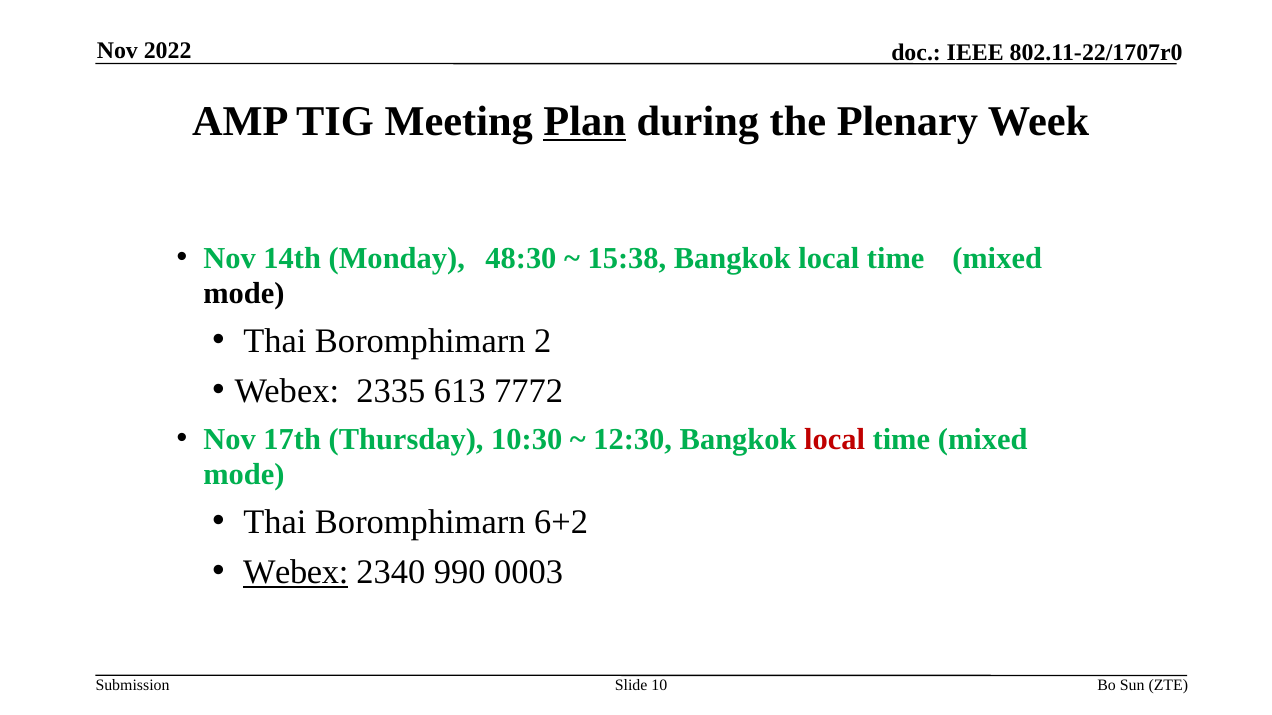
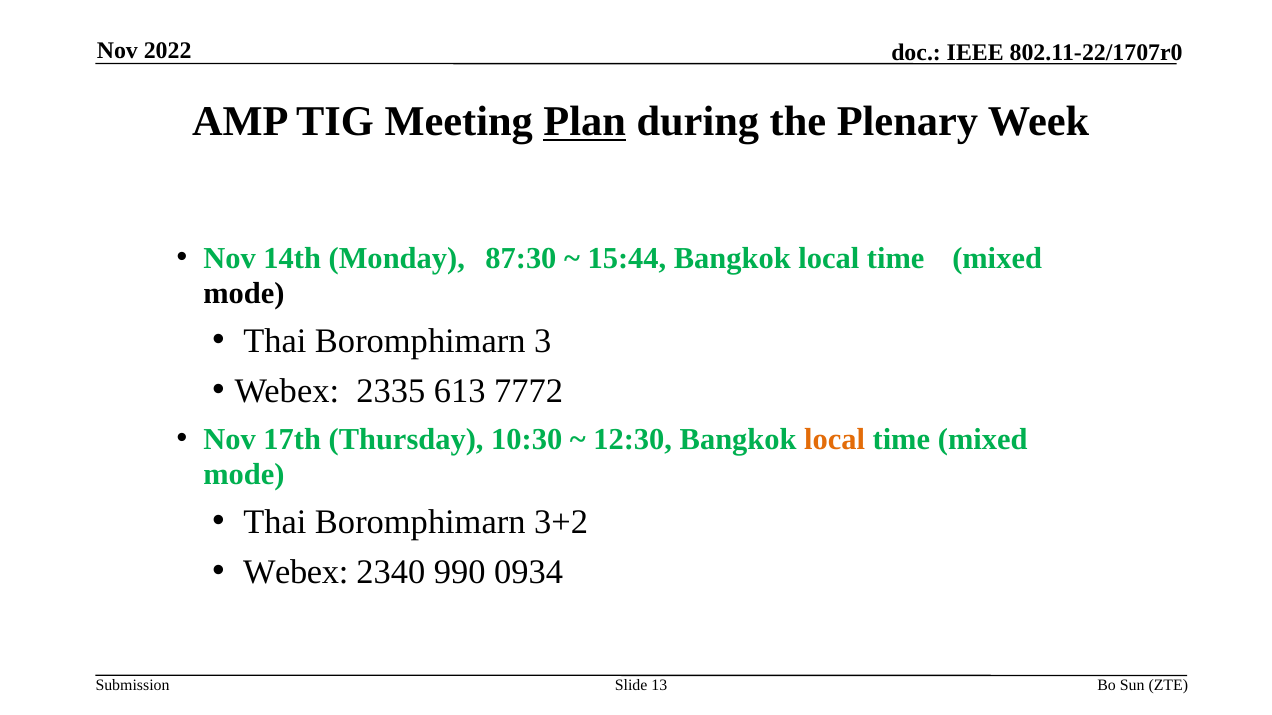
48:30: 48:30 -> 87:30
15:38: 15:38 -> 15:44
2: 2 -> 3
local at (835, 440) colour: red -> orange
6+2: 6+2 -> 3+2
Webex at (296, 573) underline: present -> none
0003: 0003 -> 0934
10: 10 -> 13
